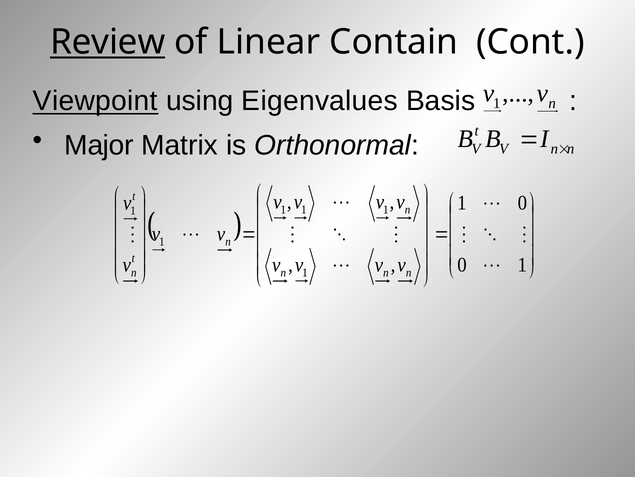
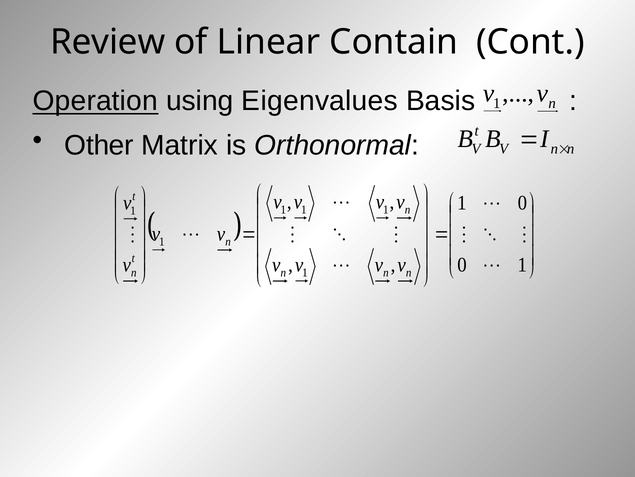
Review underline: present -> none
Viewpoint: Viewpoint -> Operation
Major: Major -> Other
